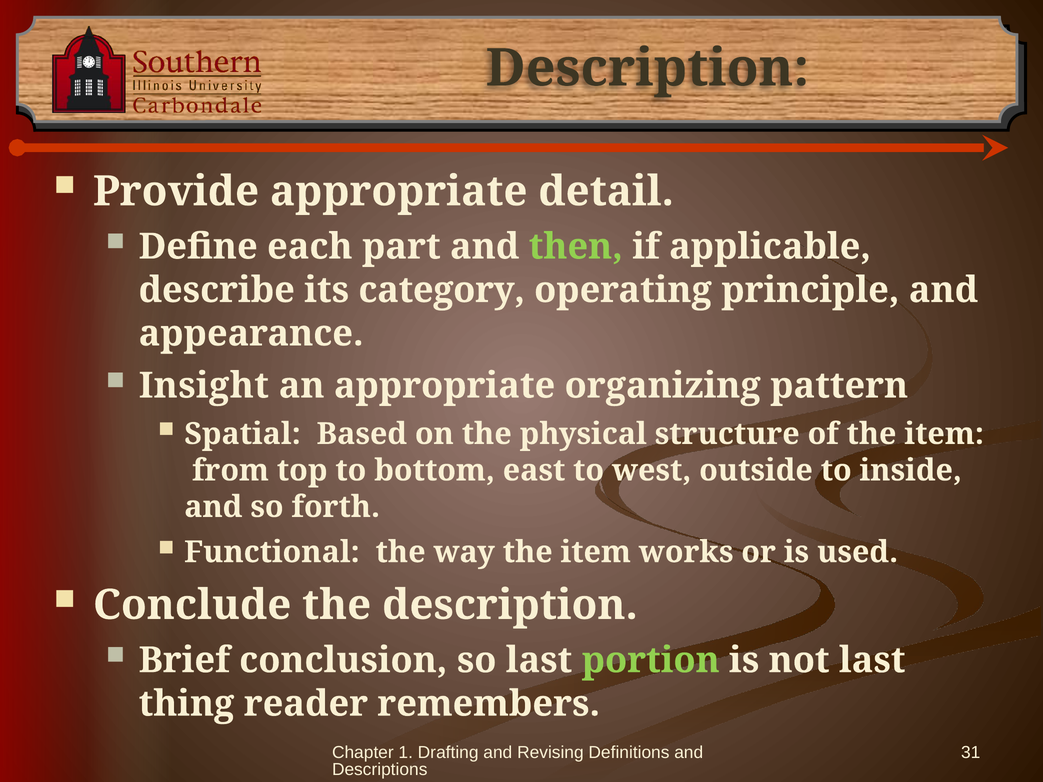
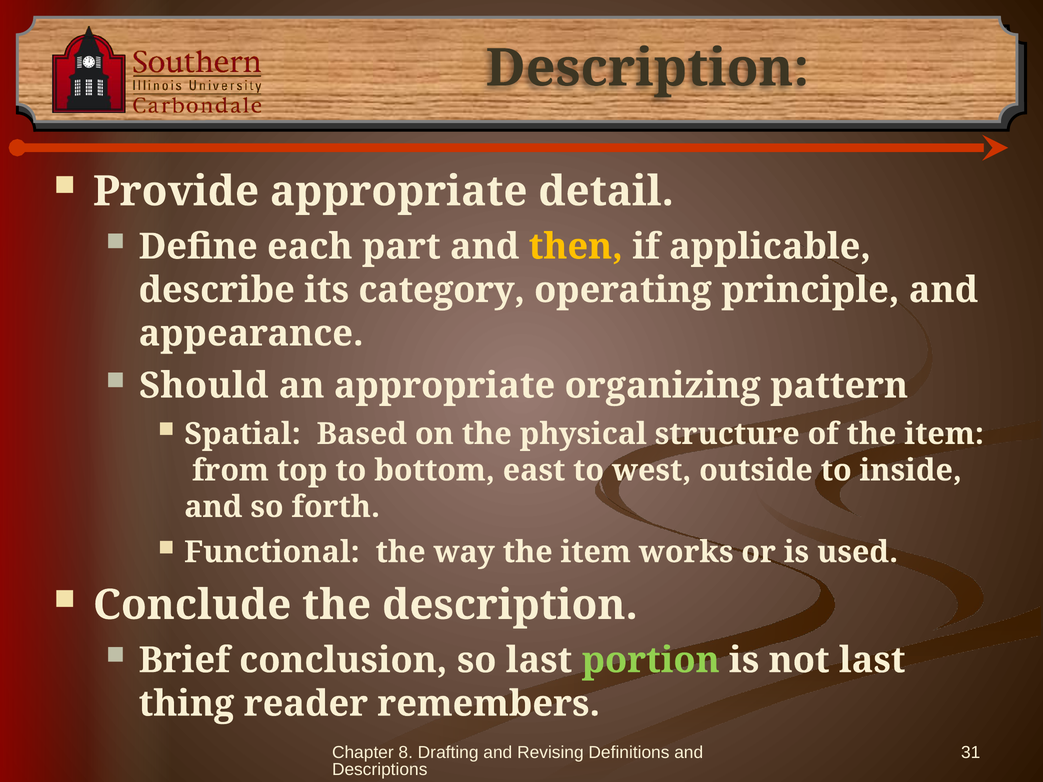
then colour: light green -> yellow
Insight: Insight -> Should
1: 1 -> 8
